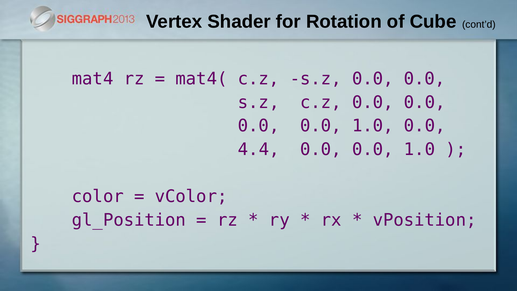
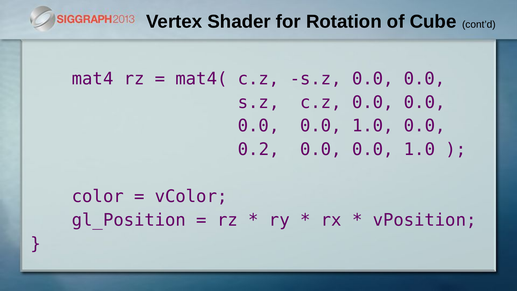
4.4: 4.4 -> 0.2
